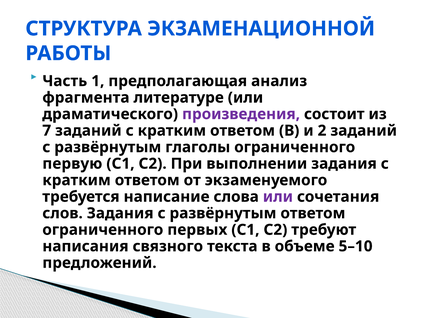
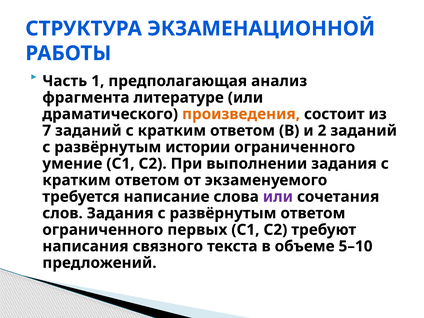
произведения colour: purple -> orange
глаголы: глаголы -> истории
первую: первую -> умение
